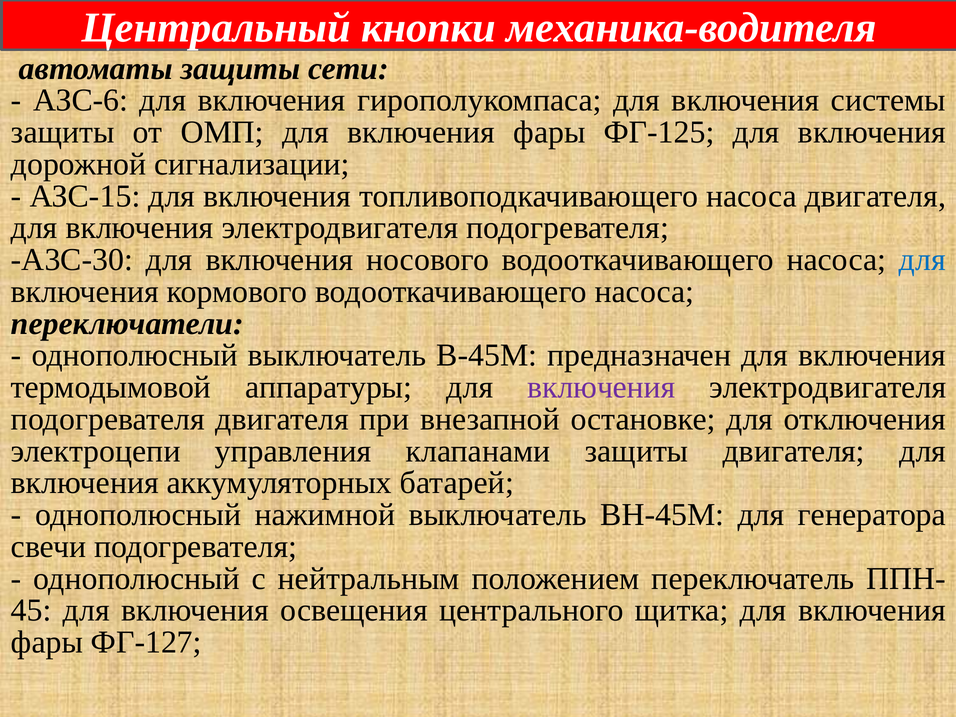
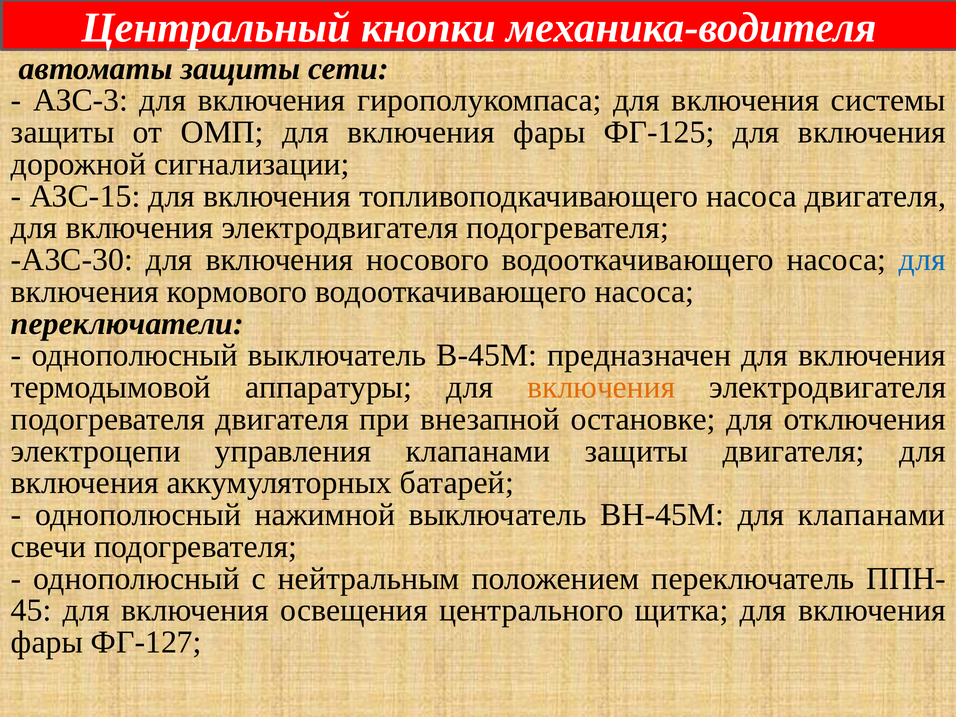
АЗС-6: АЗС-6 -> АЗС-3
включения at (601, 387) colour: purple -> orange
для генератора: генератора -> клапанами
